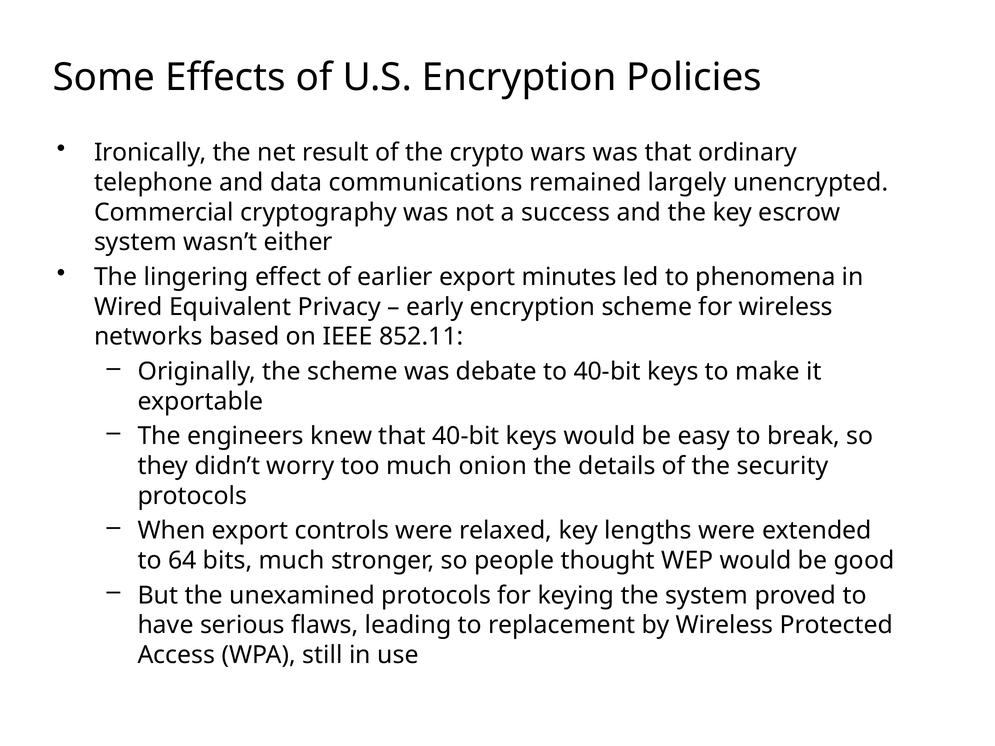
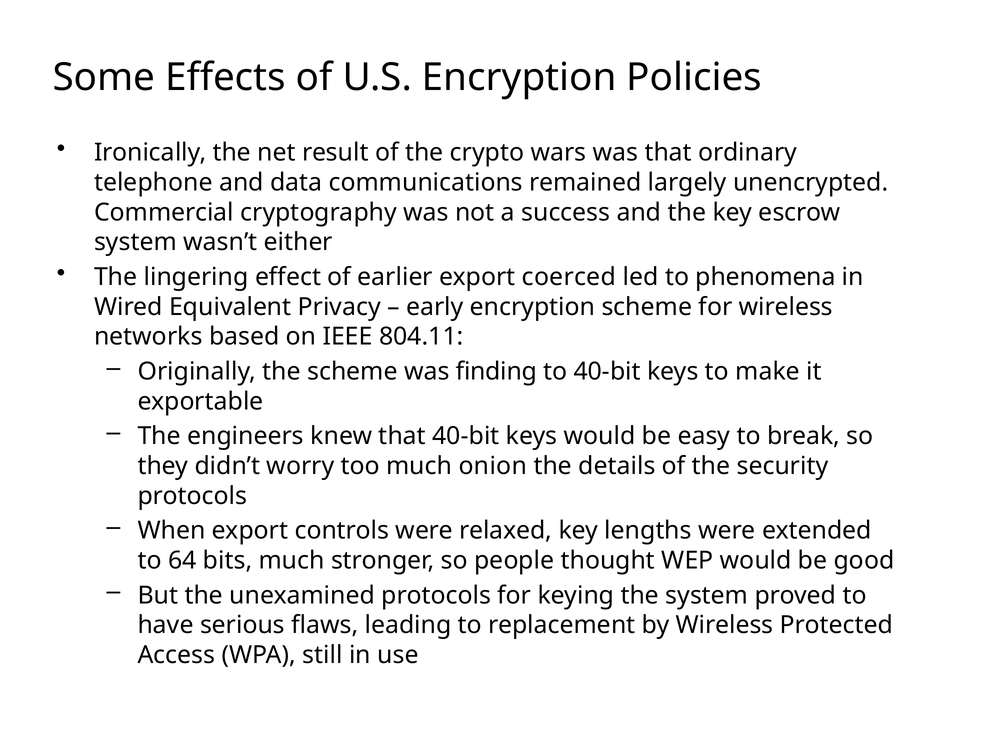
minutes: minutes -> coerced
852.11: 852.11 -> 804.11
debate: debate -> finding
